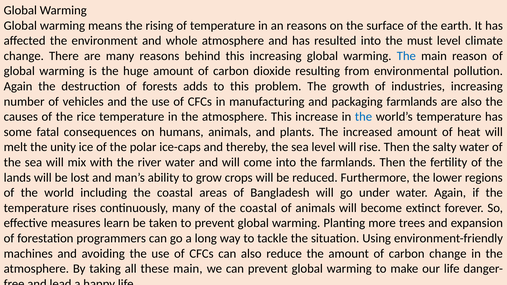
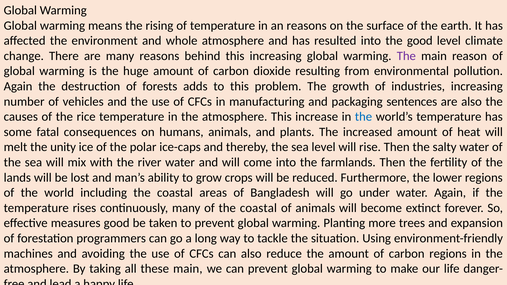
the must: must -> good
The at (406, 56) colour: blue -> purple
packaging farmlands: farmlands -> sentences
measures learn: learn -> good
carbon change: change -> regions
